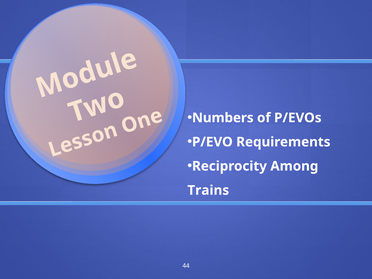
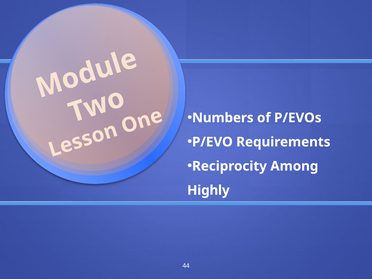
Trains: Trains -> Highly
